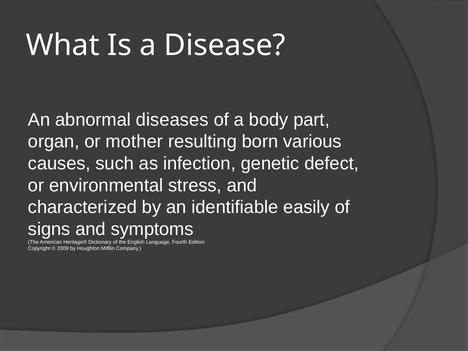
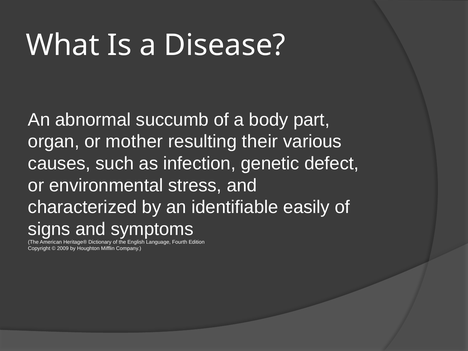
diseases: diseases -> succumb
born: born -> their
